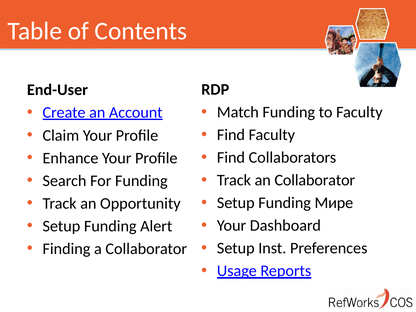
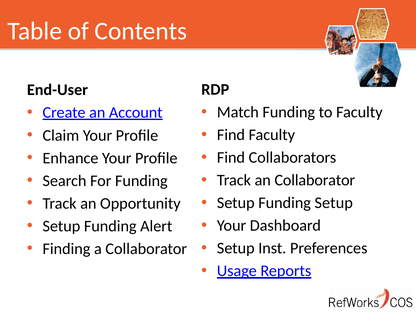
Funding Мире: Мире -> Setup
